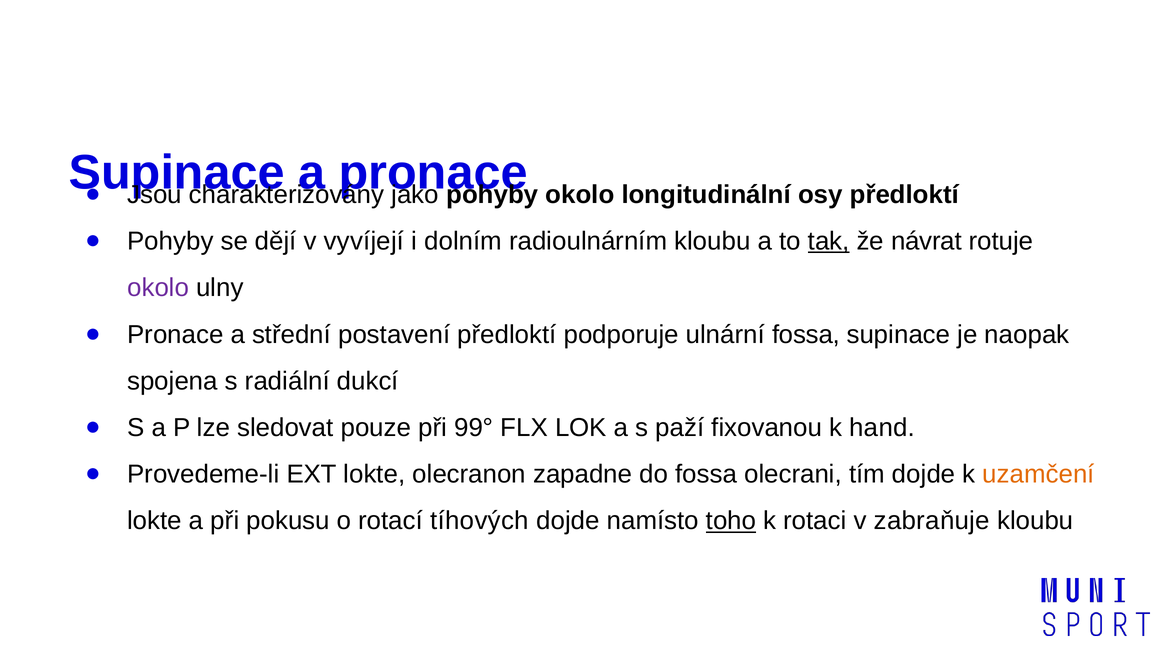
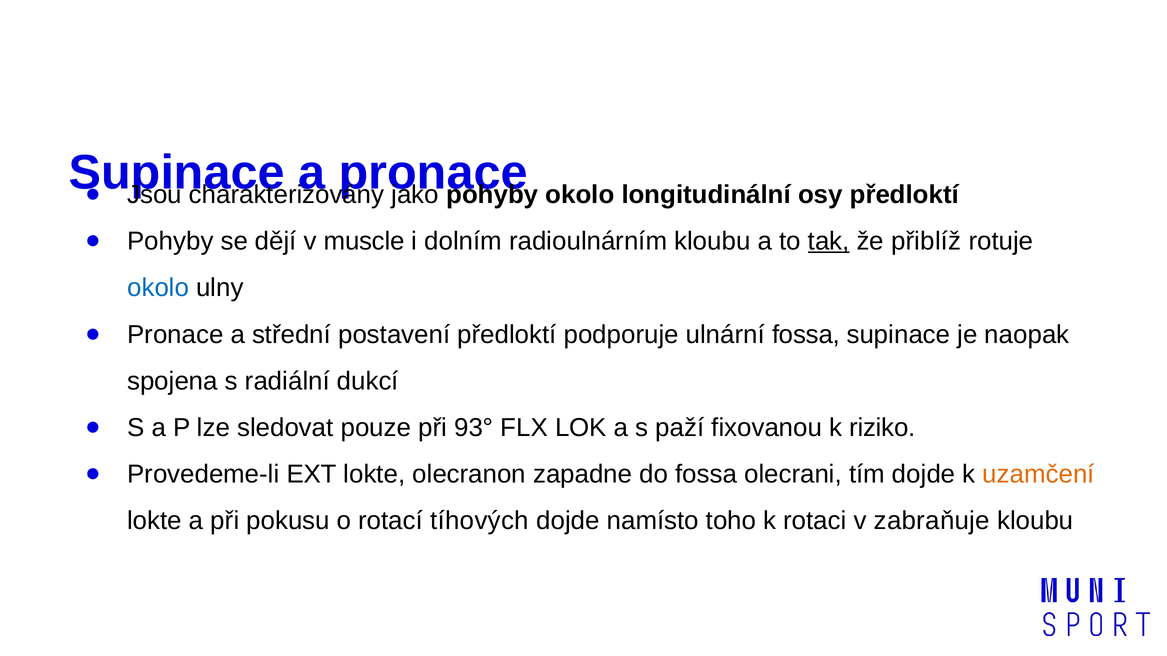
vyvíjejí: vyvíjejí -> muscle
návrat: návrat -> přiblíž
okolo at (158, 288) colour: purple -> blue
99°: 99° -> 93°
hand: hand -> riziko
toho underline: present -> none
